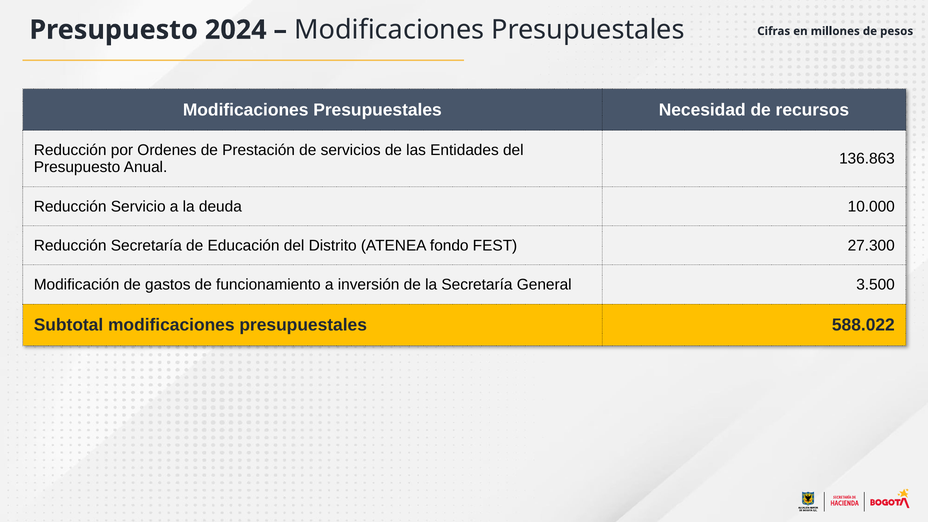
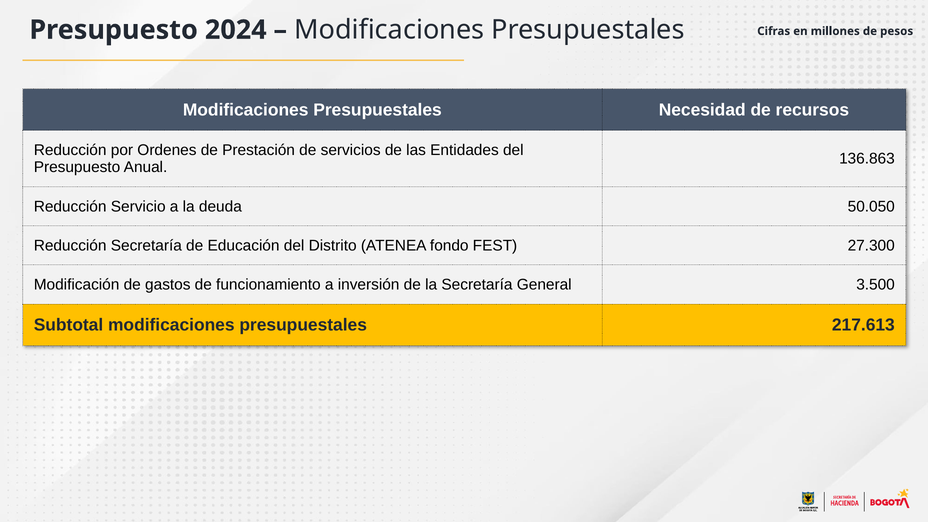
10.000: 10.000 -> 50.050
588.022: 588.022 -> 217.613
